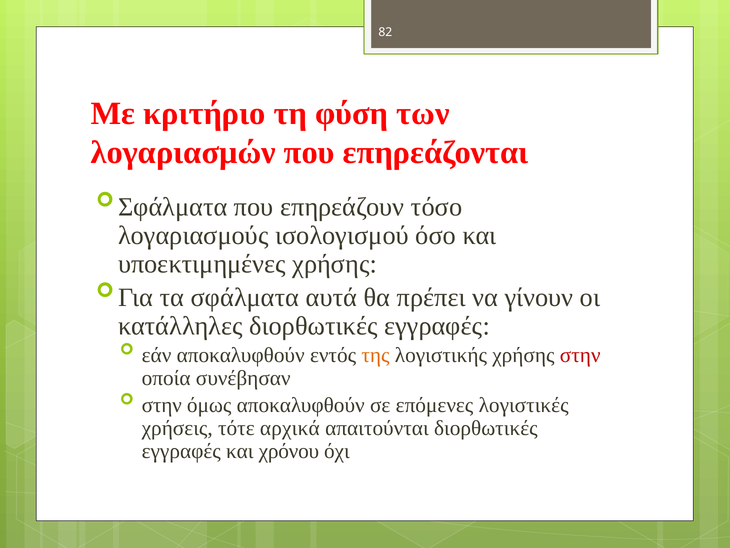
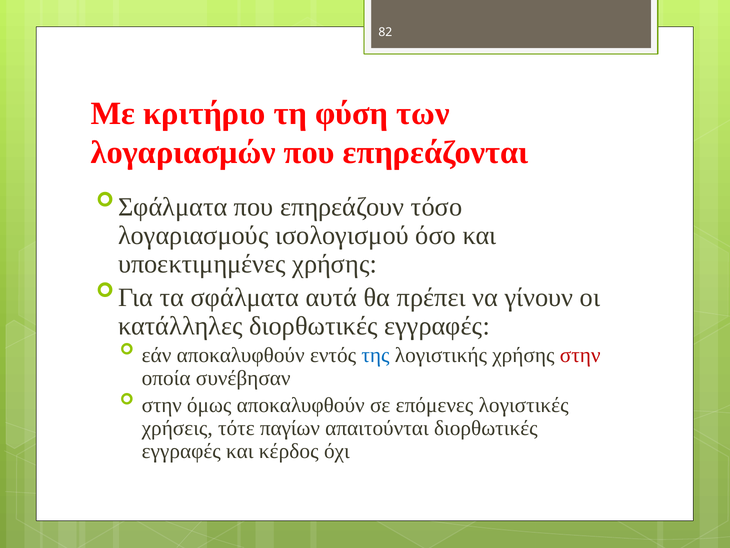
της colour: orange -> blue
αρχικά: αρχικά -> παγίων
χρόνου: χρόνου -> κέρδος
